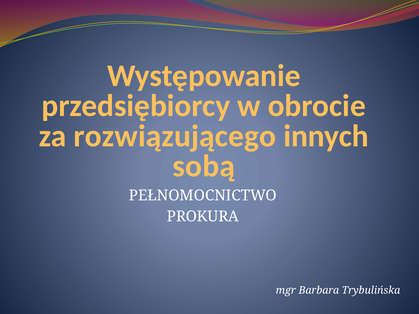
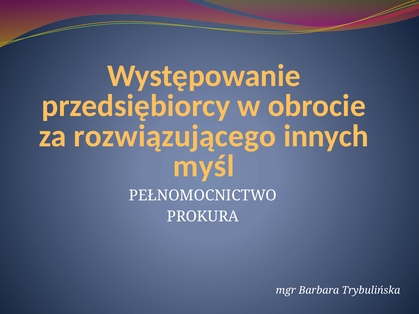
sobą: sobą -> myśl
